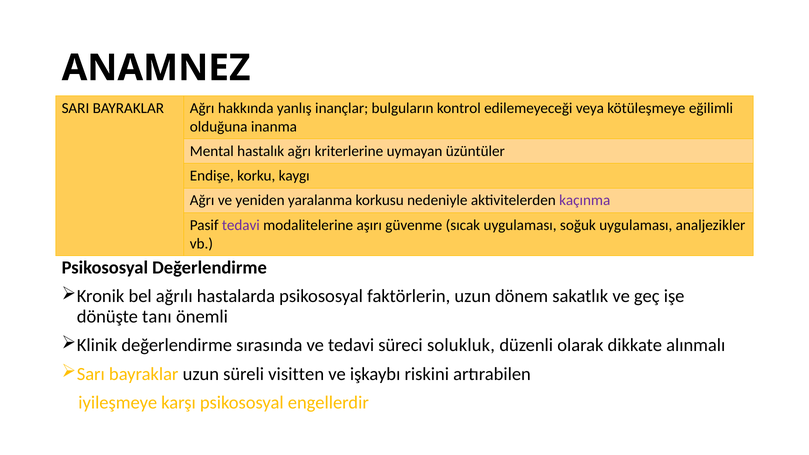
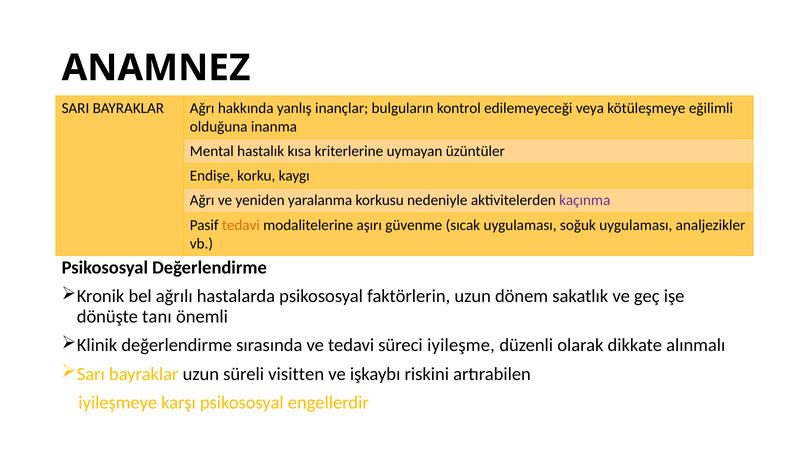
hastalık ağrı: ağrı -> kısa
tedavi at (241, 225) colour: purple -> orange
solukluk: solukluk -> iyileşme
